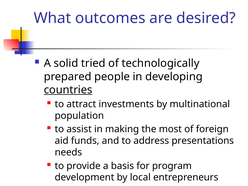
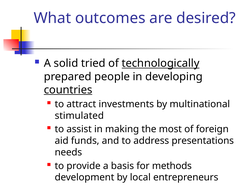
technologically underline: none -> present
population: population -> stimulated
program: program -> methods
